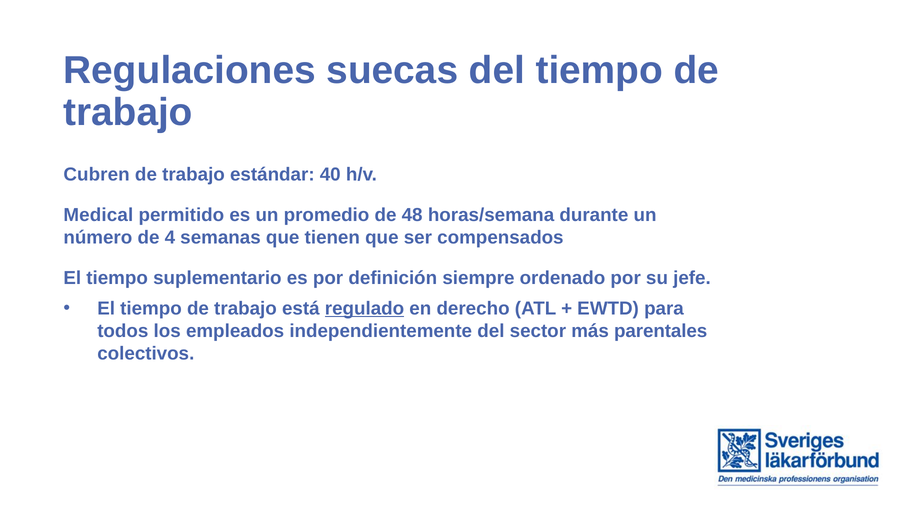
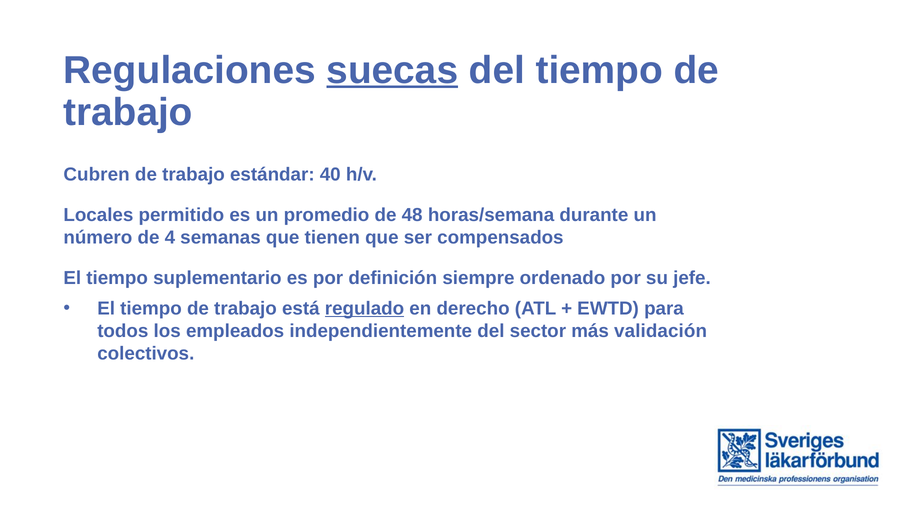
suecas underline: none -> present
Medical: Medical -> Locales
parentales: parentales -> validación
